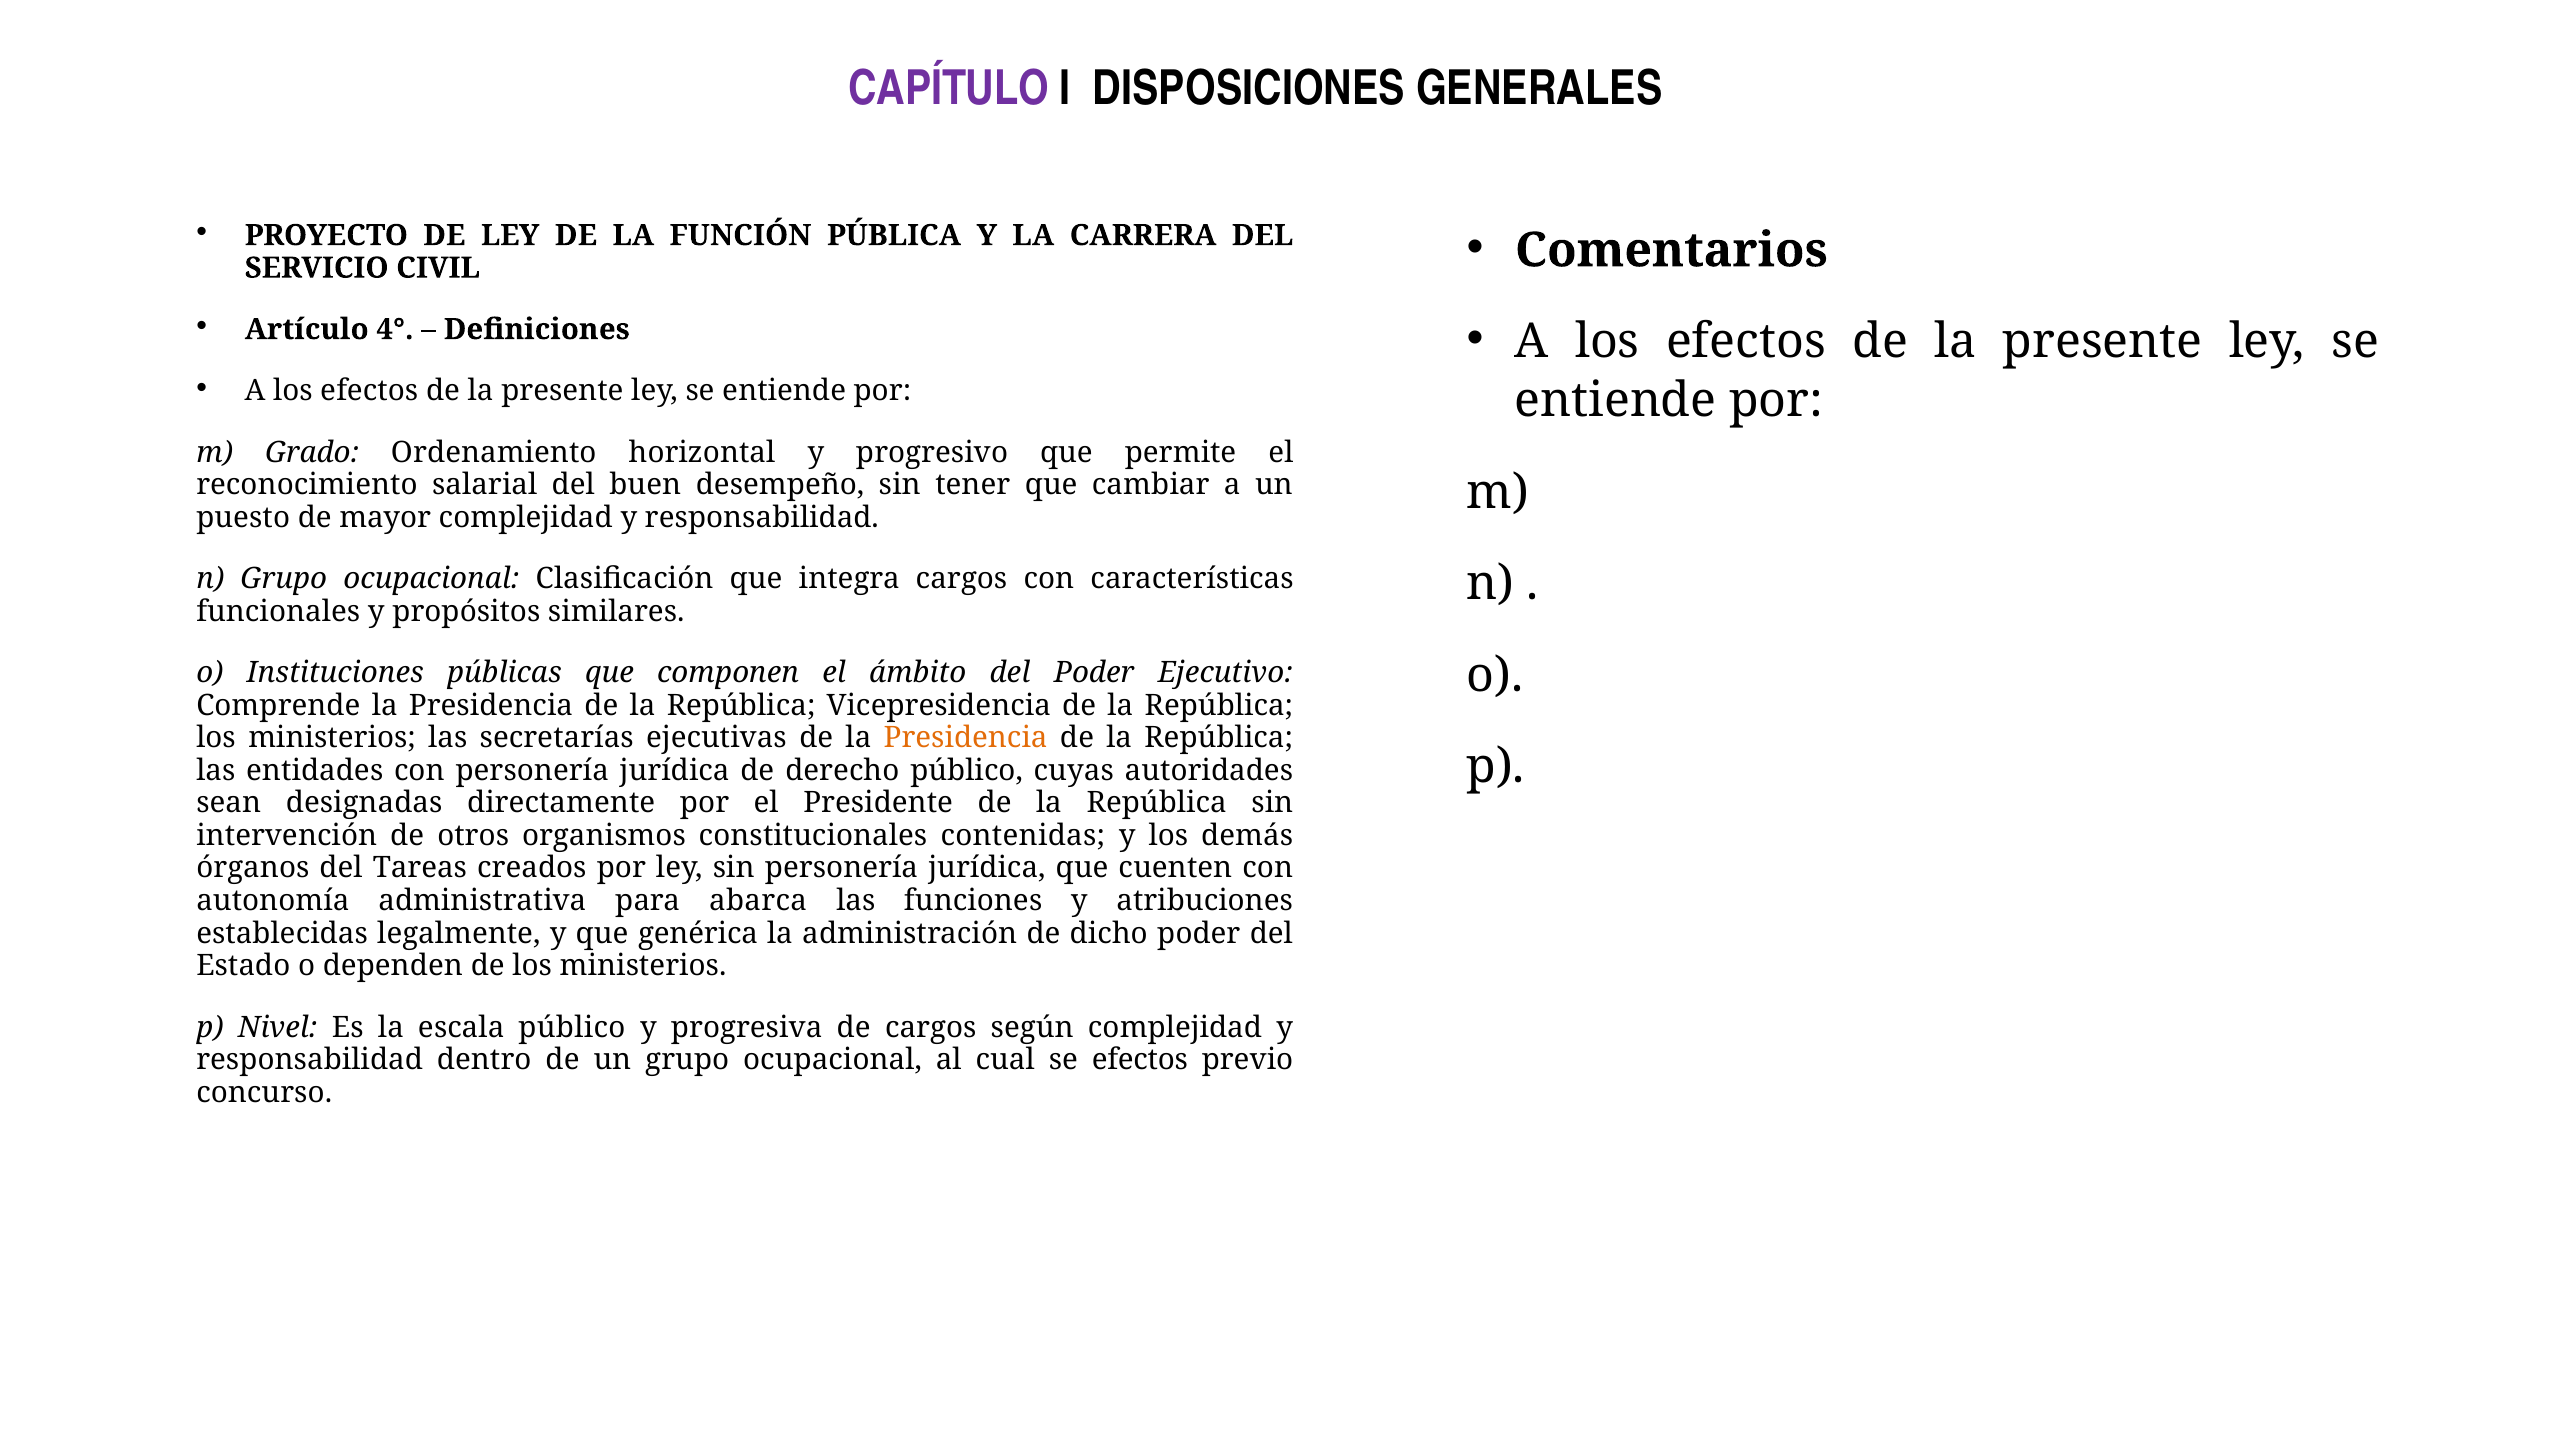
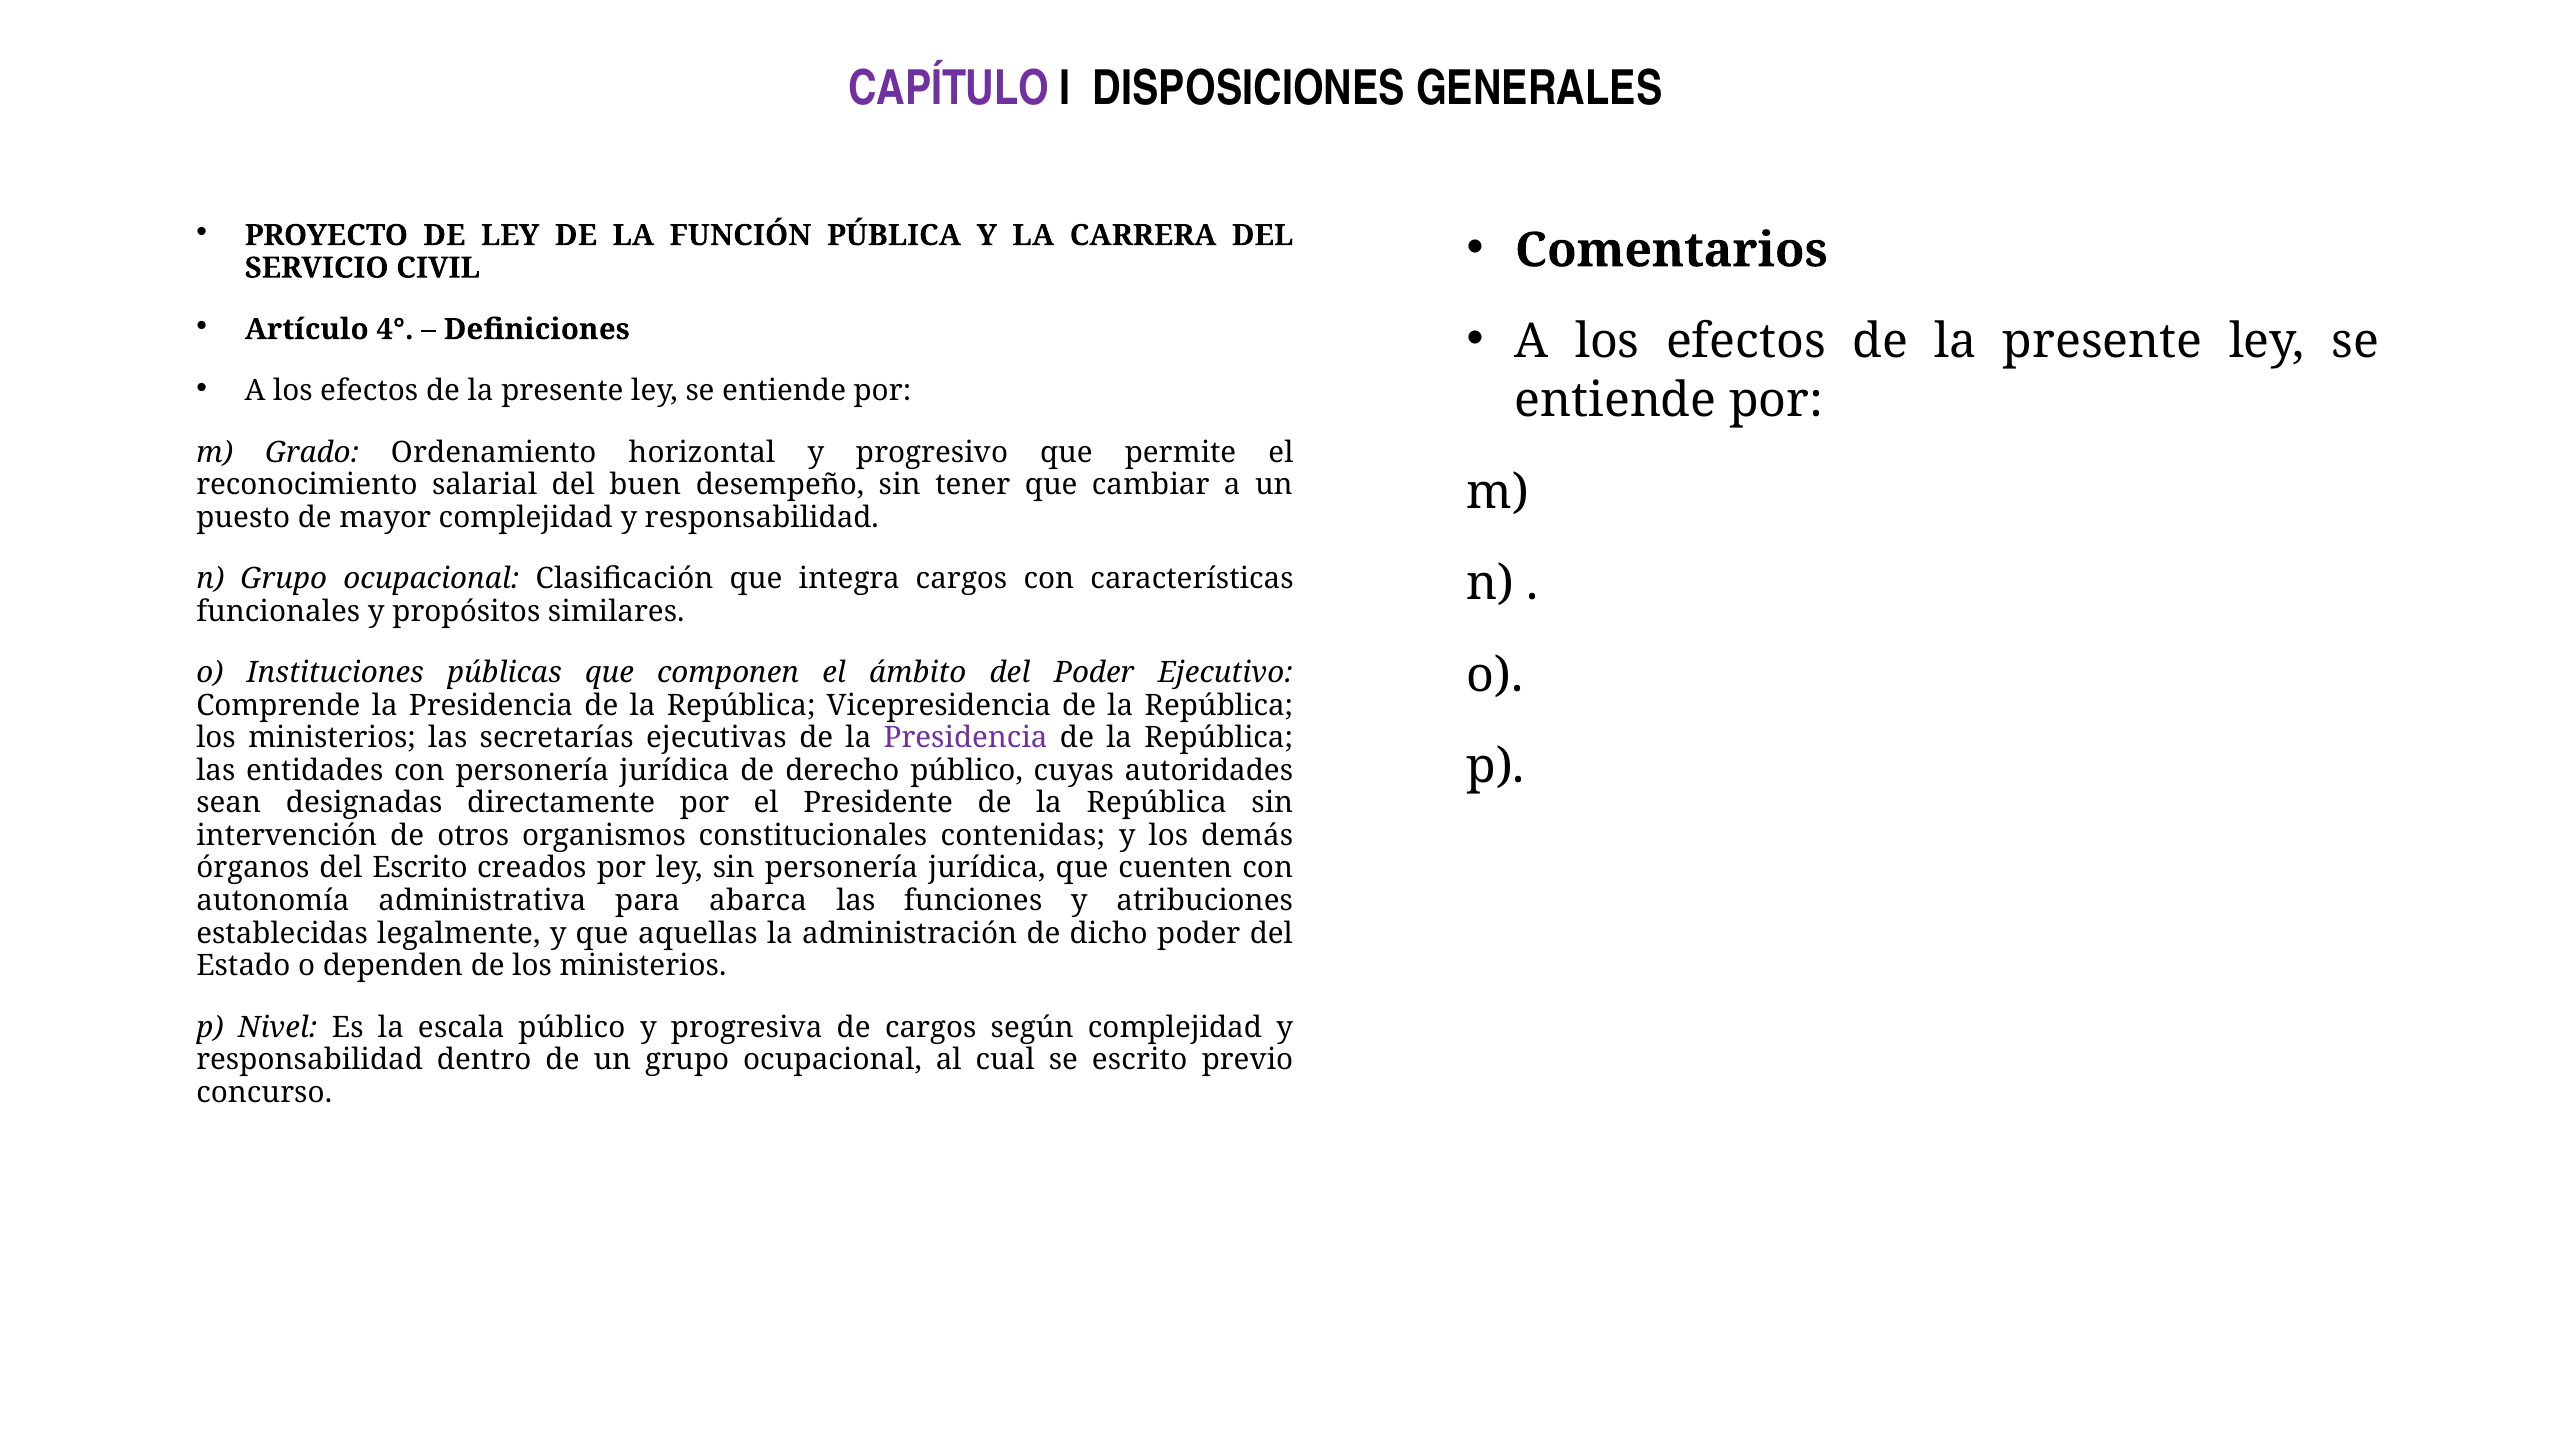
Presidencia at (966, 738) colour: orange -> purple
del Tareas: Tareas -> Escrito
genérica: genérica -> aquellas
se efectos: efectos -> escrito
